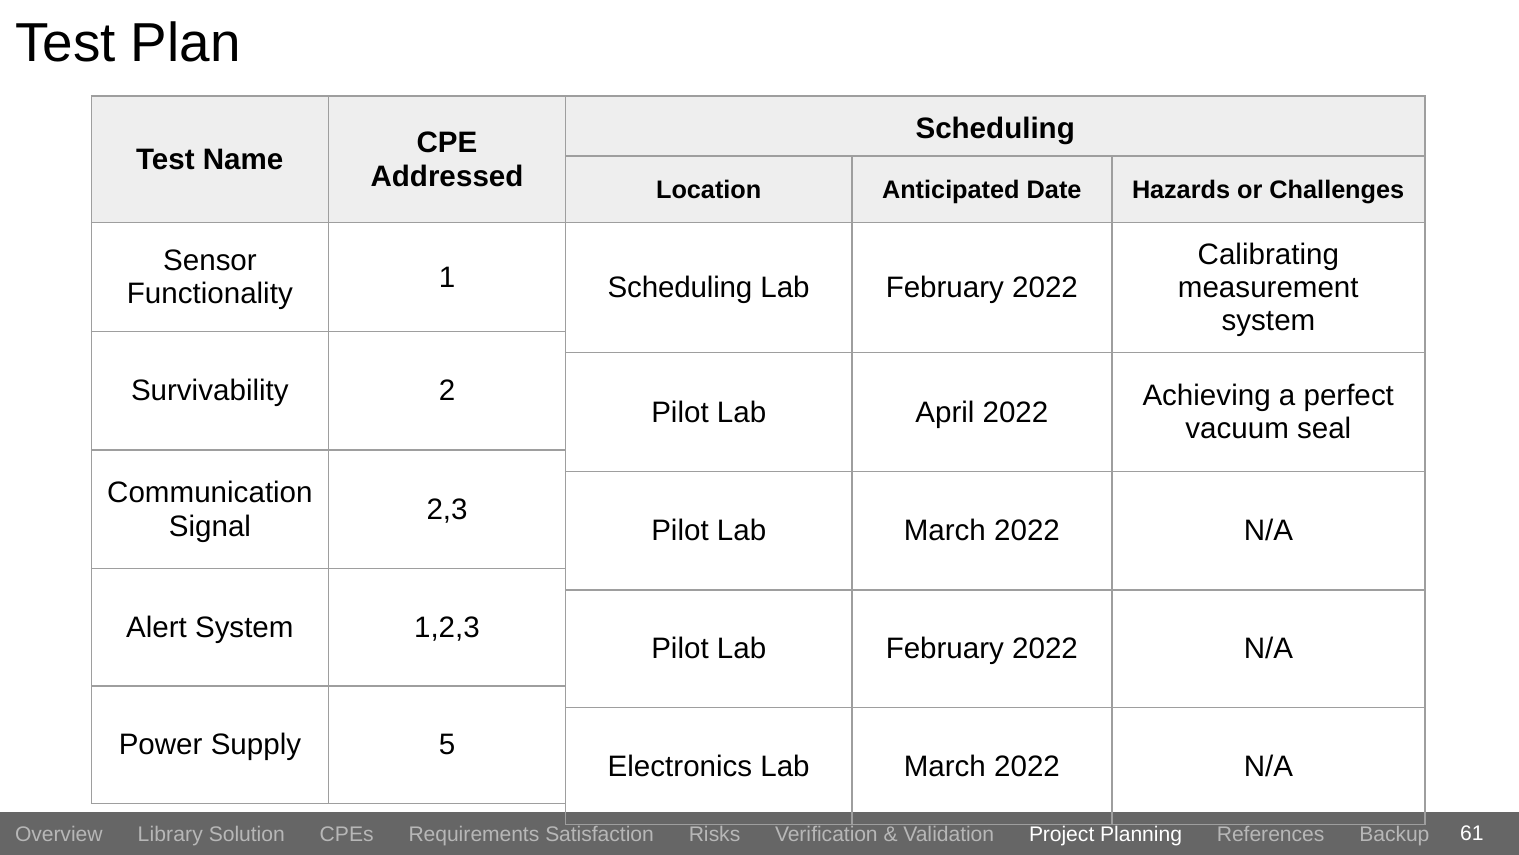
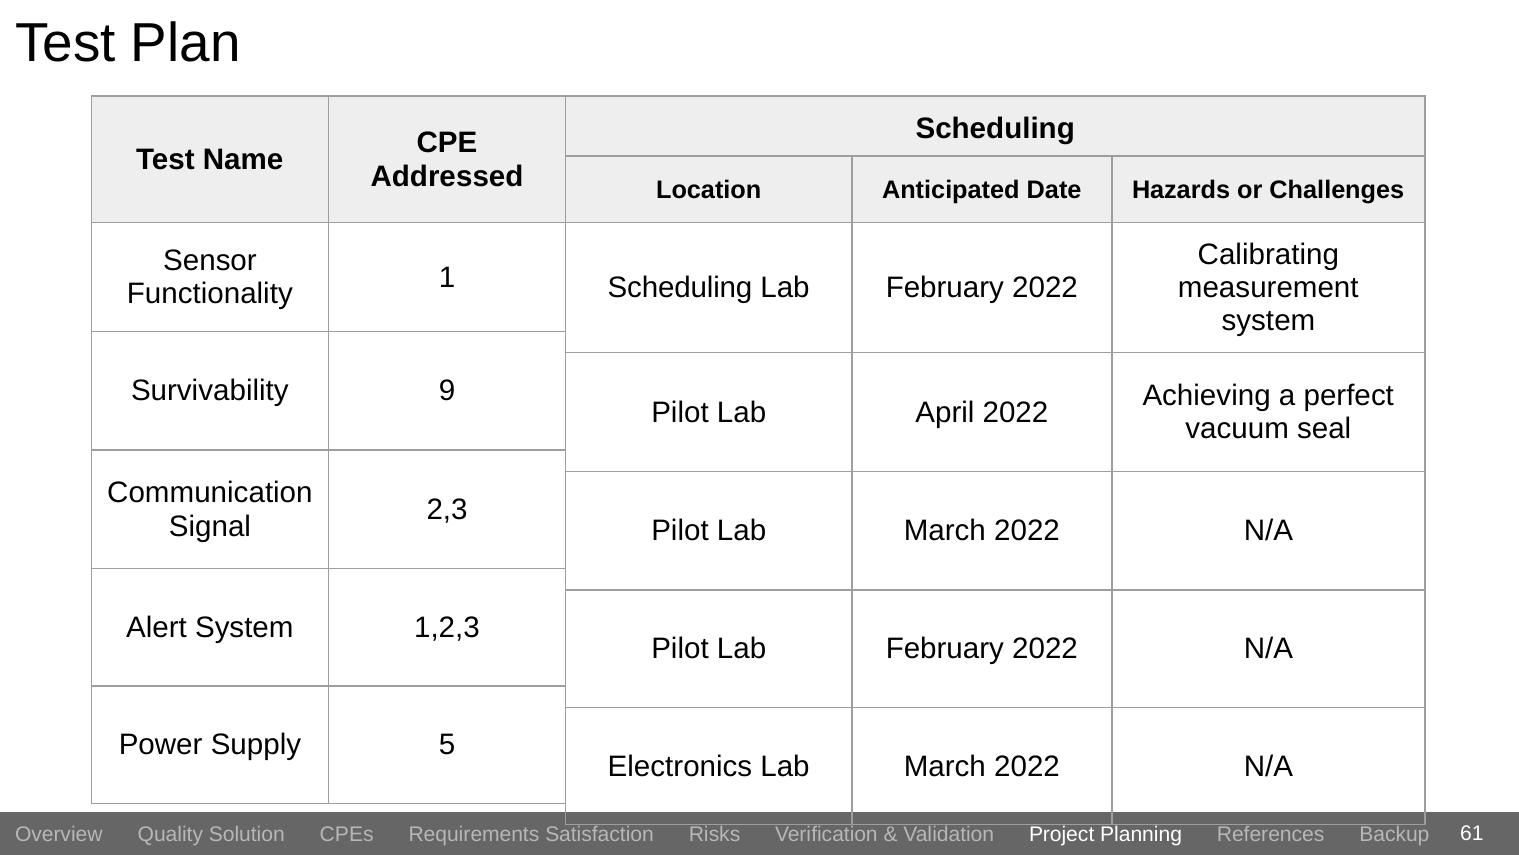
2: 2 -> 9
Library: Library -> Quality
